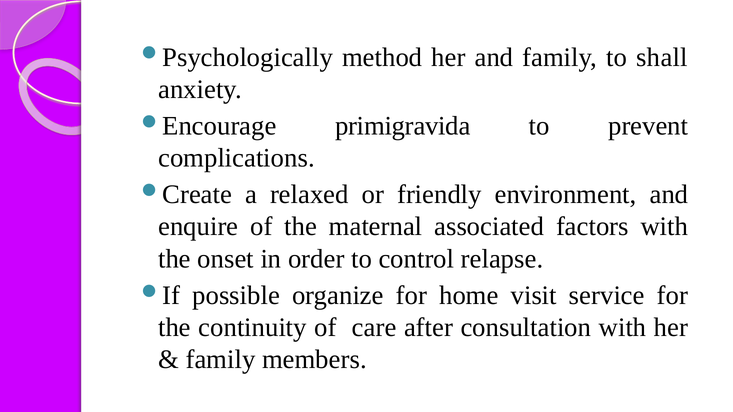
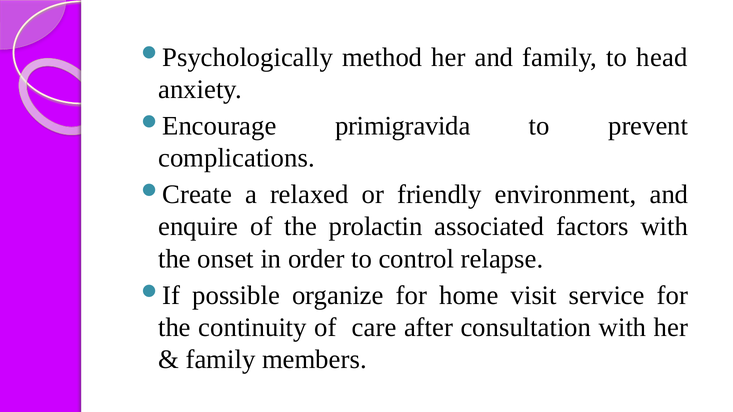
shall: shall -> head
maternal: maternal -> prolactin
